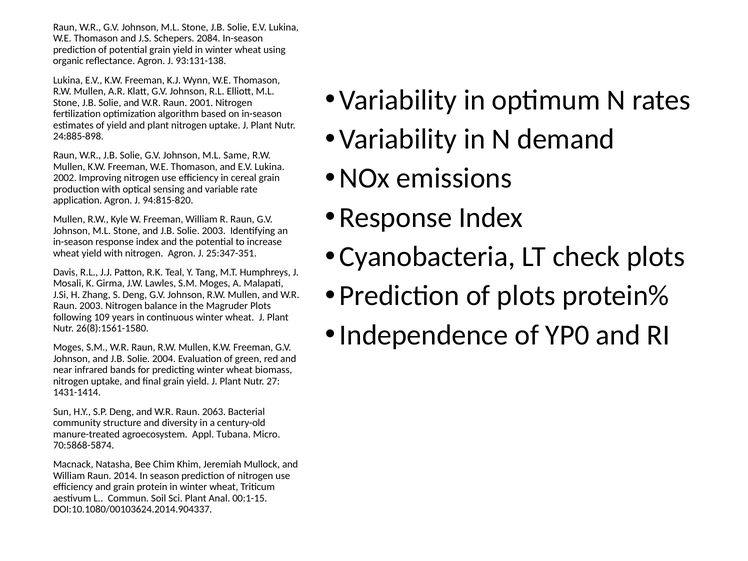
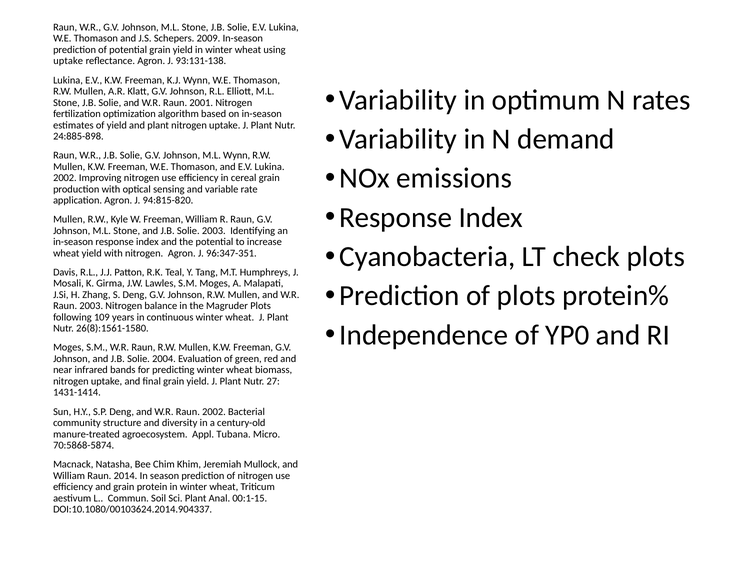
2084: 2084 -> 2009
organic at (68, 61): organic -> uptake
M.L Same: Same -> Wynn
25:347-351: 25:347-351 -> 96:347-351
Raun 2063: 2063 -> 2002
